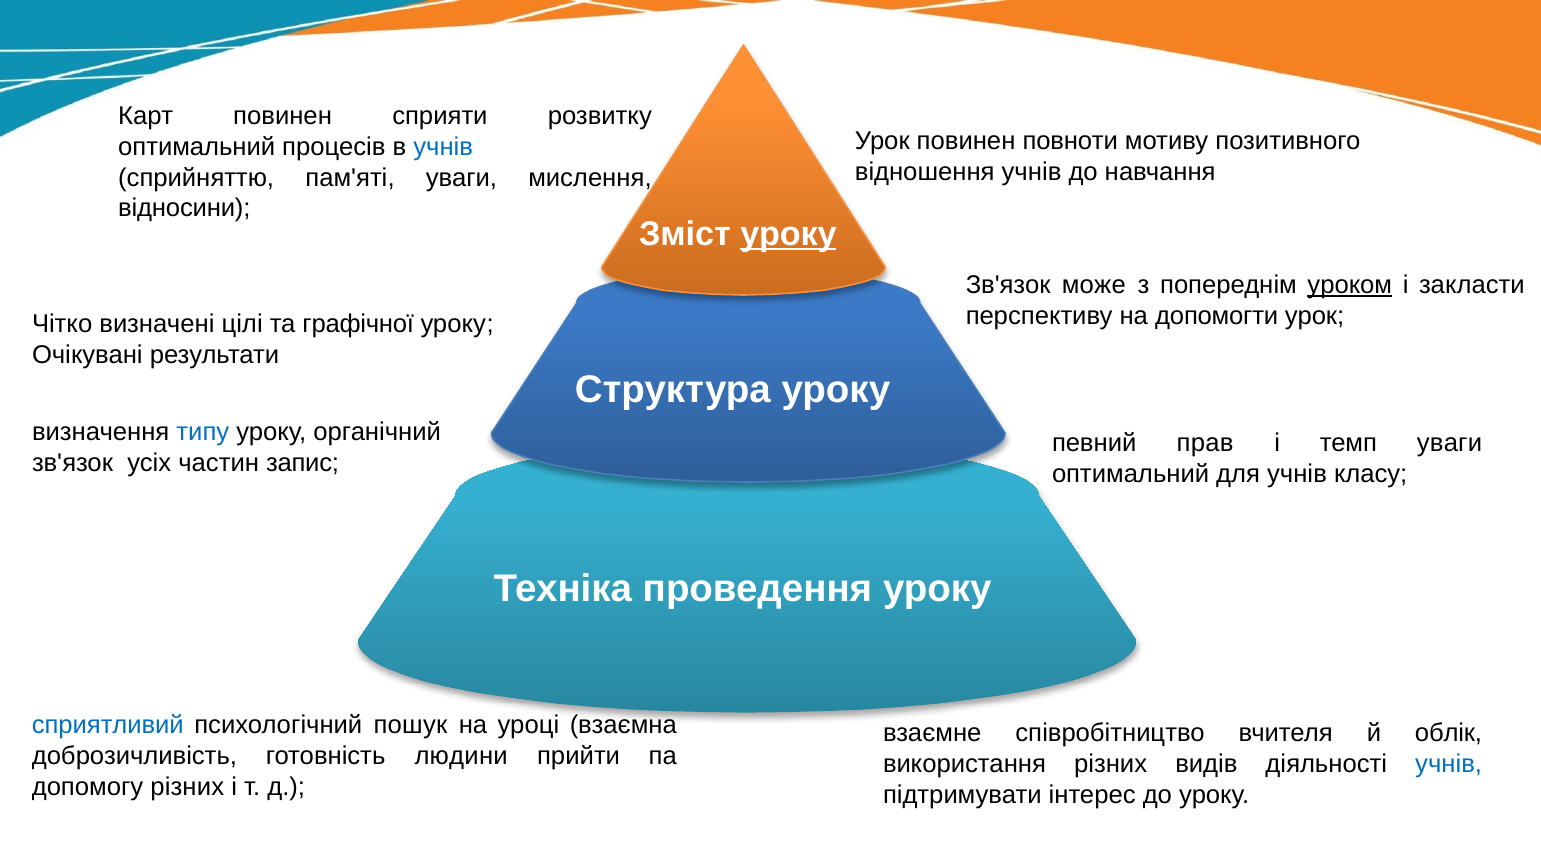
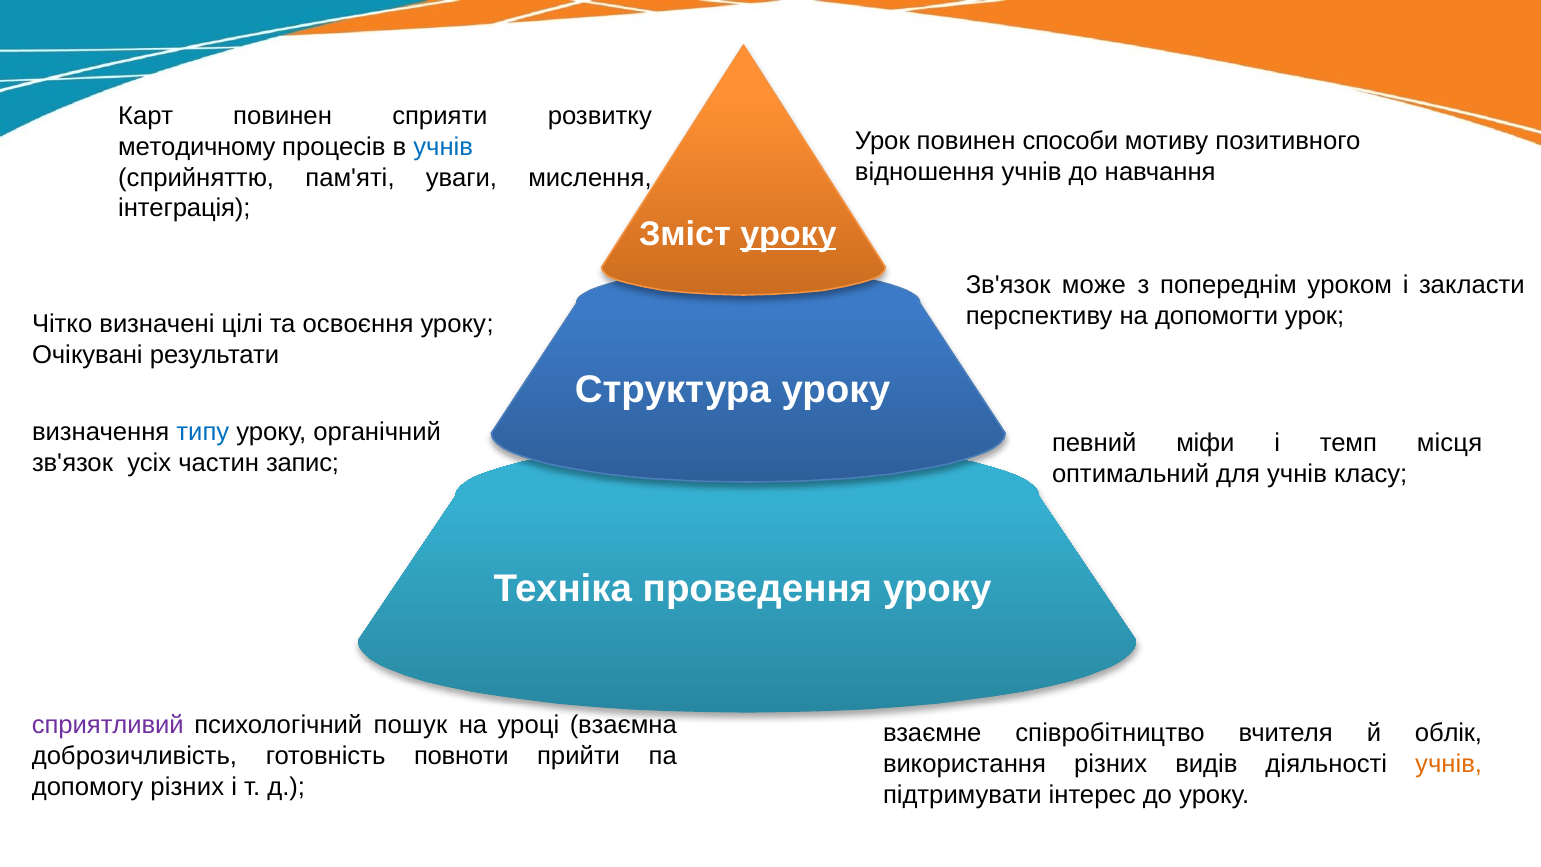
повноти: повноти -> способи
оптимальний at (197, 147): оптимальний -> методичному
відносини: відносини -> інтеграція
уроком underline: present -> none
графічної: графічної -> освоєння
прав: прав -> міфи
темп уваги: уваги -> місця
сприятливий colour: blue -> purple
людини: людини -> повноти
учнів at (1449, 764) colour: blue -> orange
